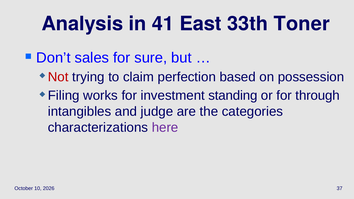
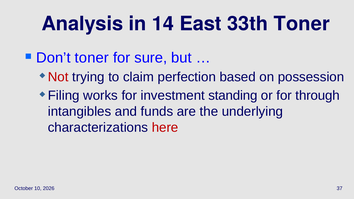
41: 41 -> 14
Don’t sales: sales -> toner
judge: judge -> funds
categories: categories -> underlying
here colour: purple -> red
